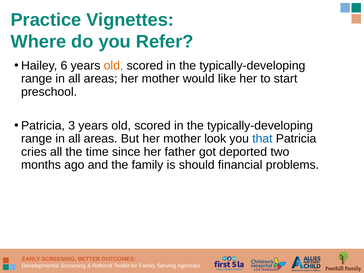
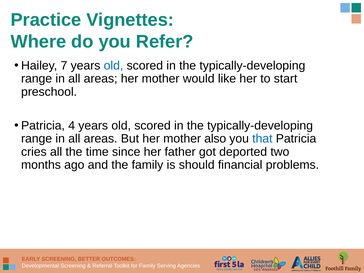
6: 6 -> 7
old at (114, 66) colour: orange -> blue
3: 3 -> 4
look: look -> also
